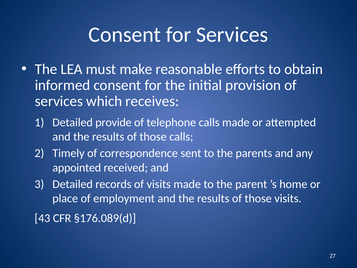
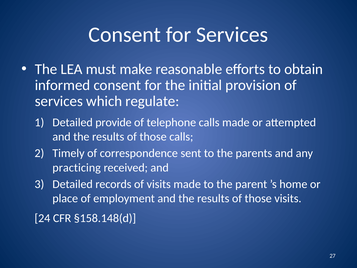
receives: receives -> regulate
appointed: appointed -> practicing
43: 43 -> 24
§176.089(d: §176.089(d -> §158.148(d
